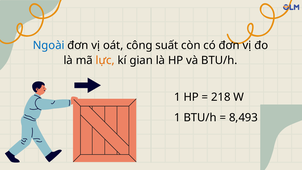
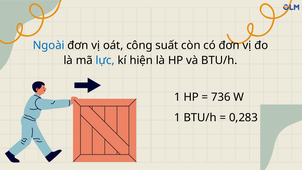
lực colour: orange -> blue
gian: gian -> hiện
218: 218 -> 736
8,493: 8,493 -> 0,283
